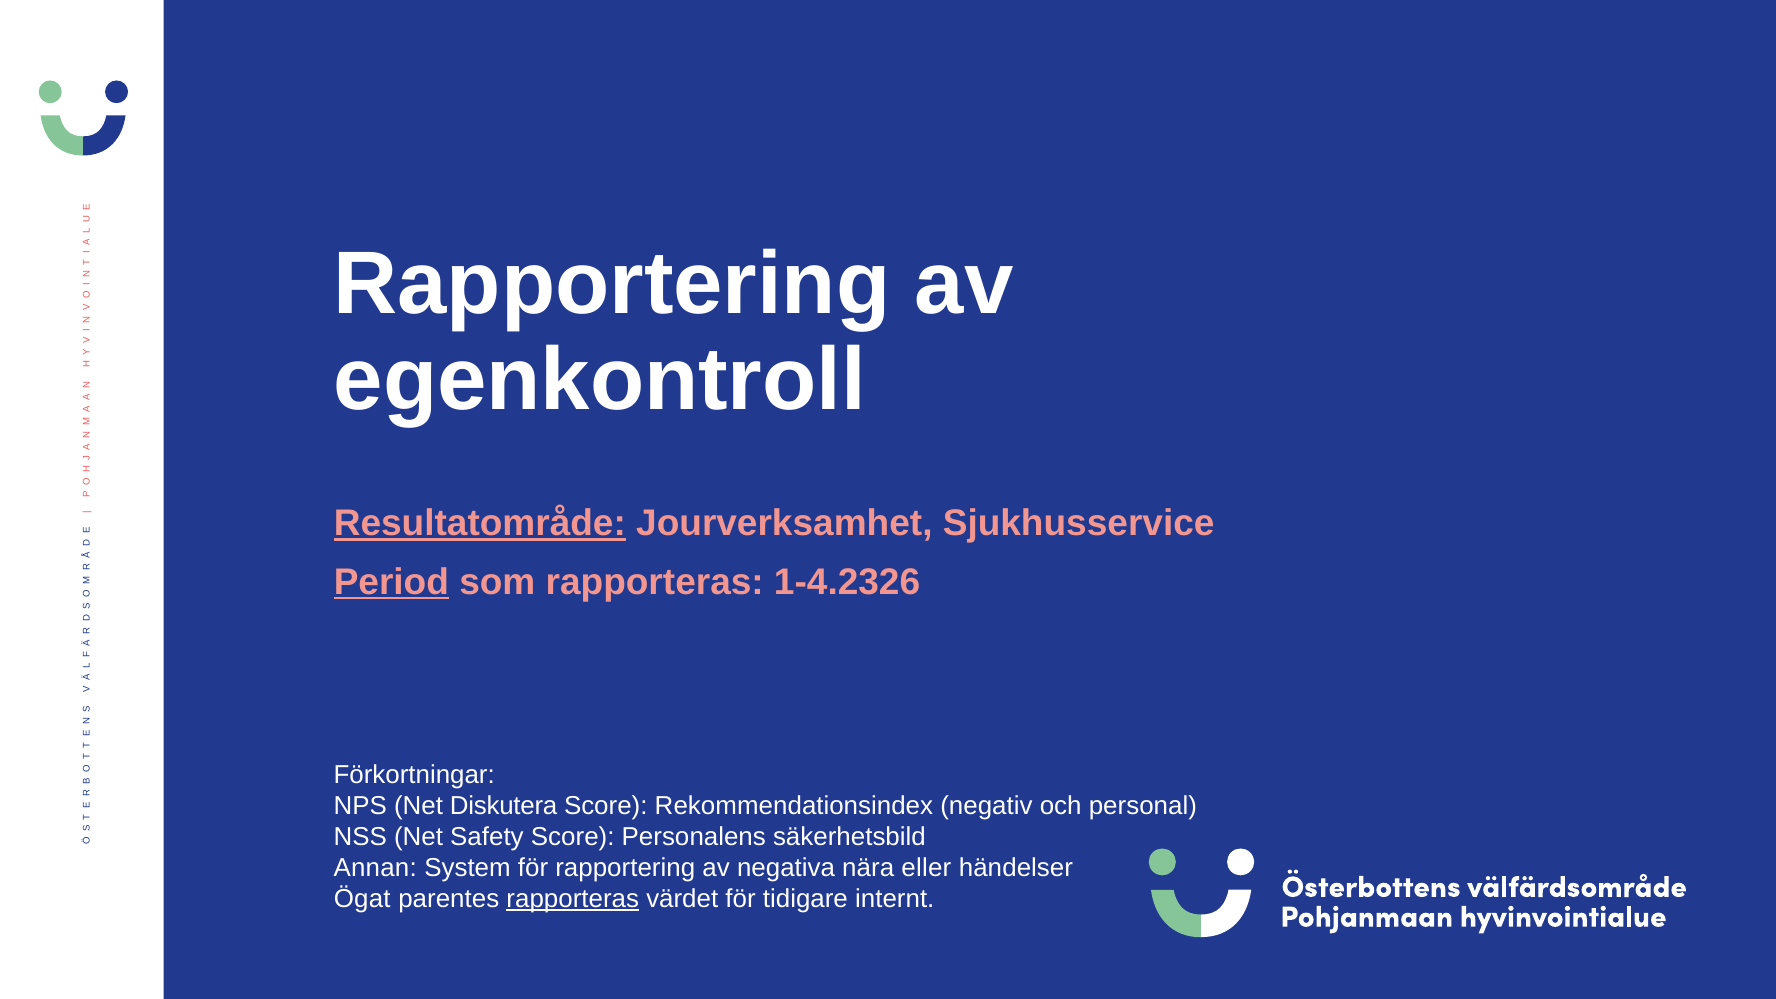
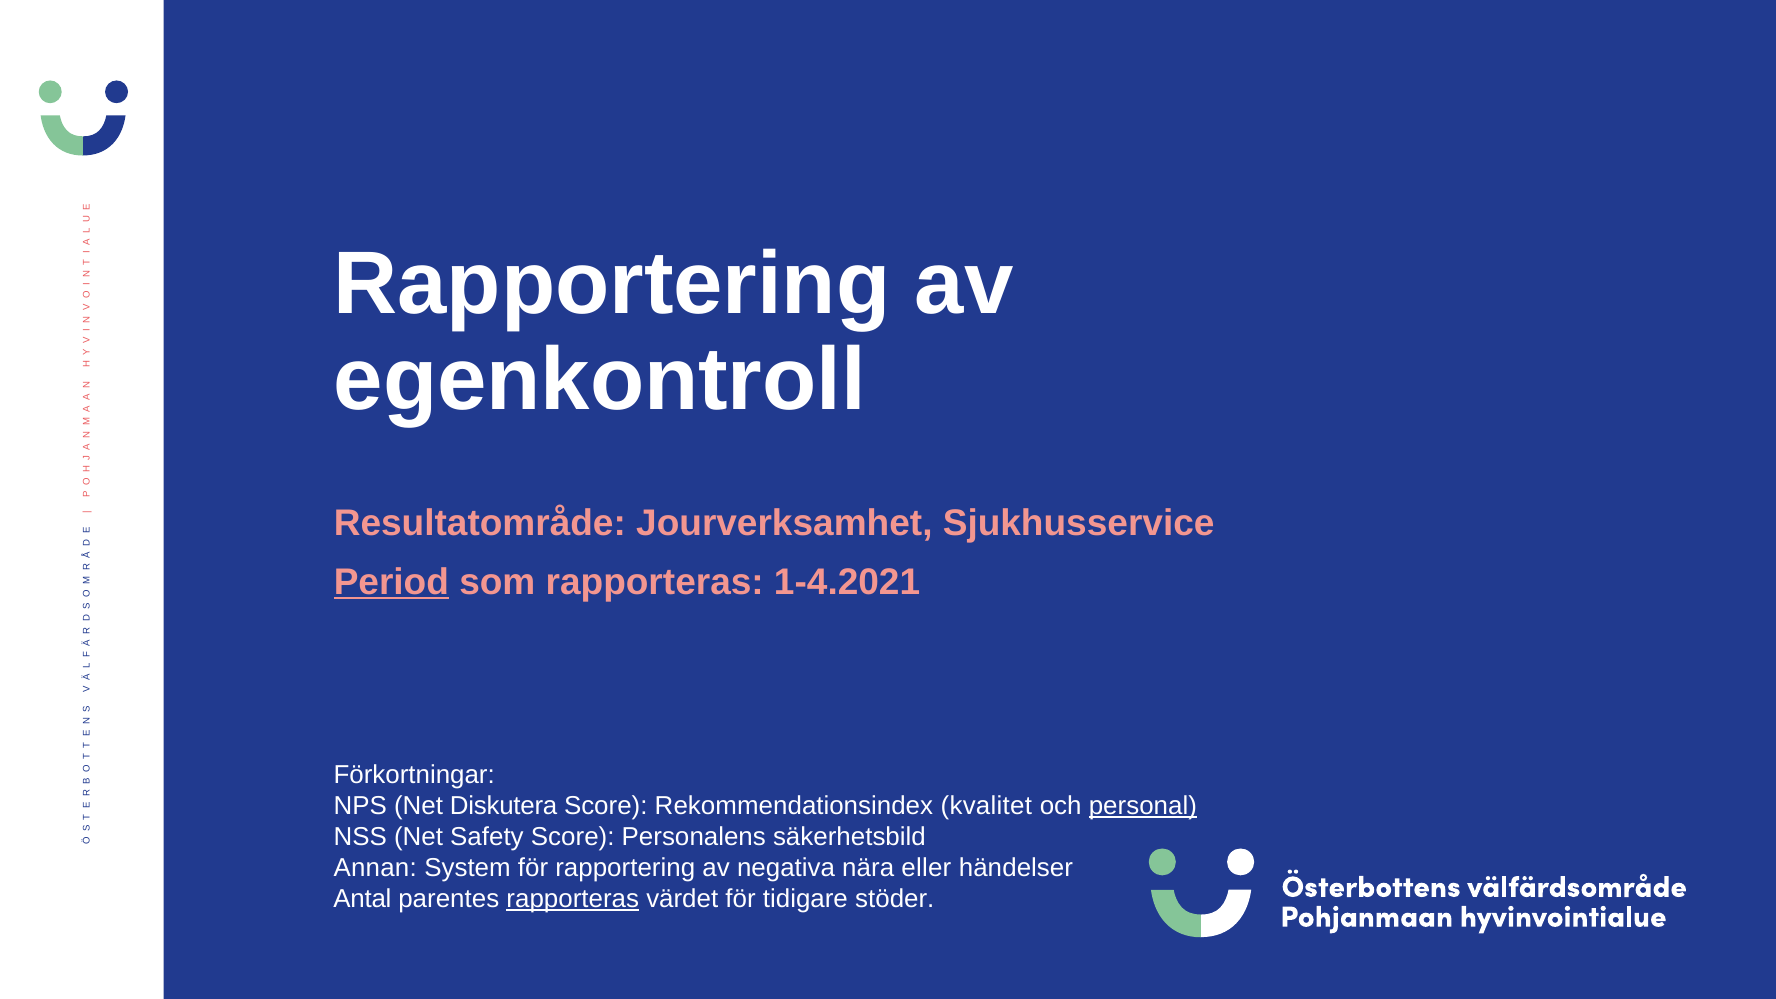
Resultatområde underline: present -> none
1-4.2326: 1-4.2326 -> 1-4.2021
negativ: negativ -> kvalitet
personal underline: none -> present
Ögat: Ögat -> Antal
internt: internt -> stöder
